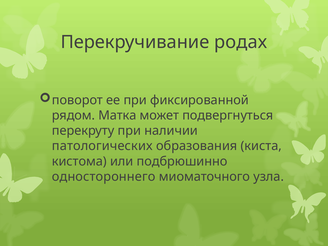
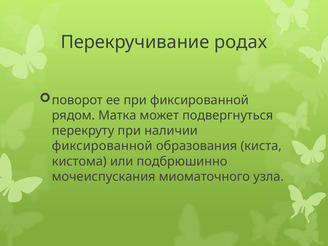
патологических at (102, 146): патологических -> фиксированной
одностороннего: одностороннего -> мочеиспускания
